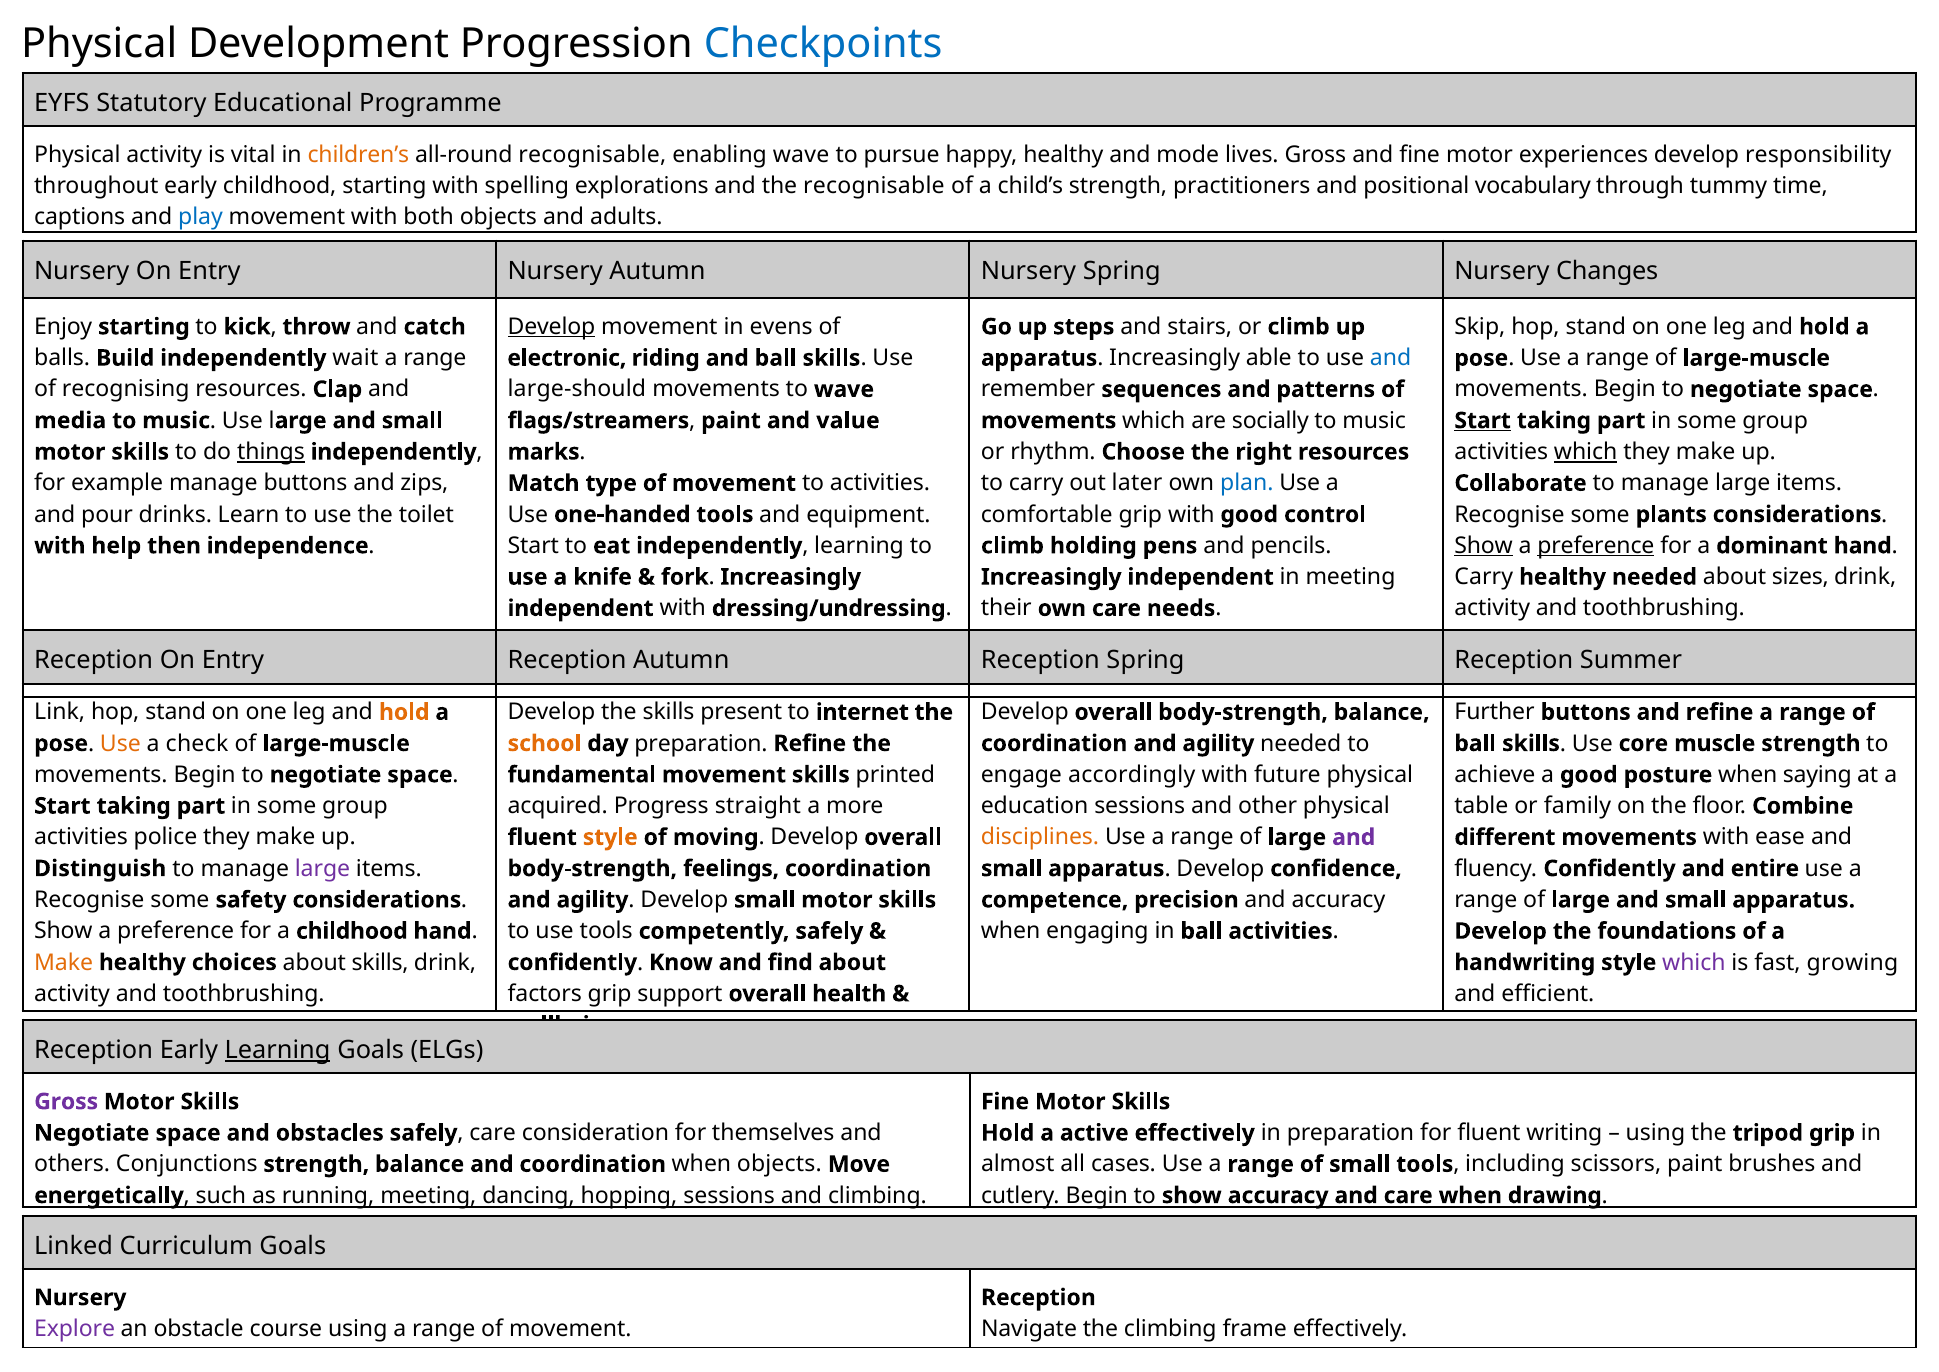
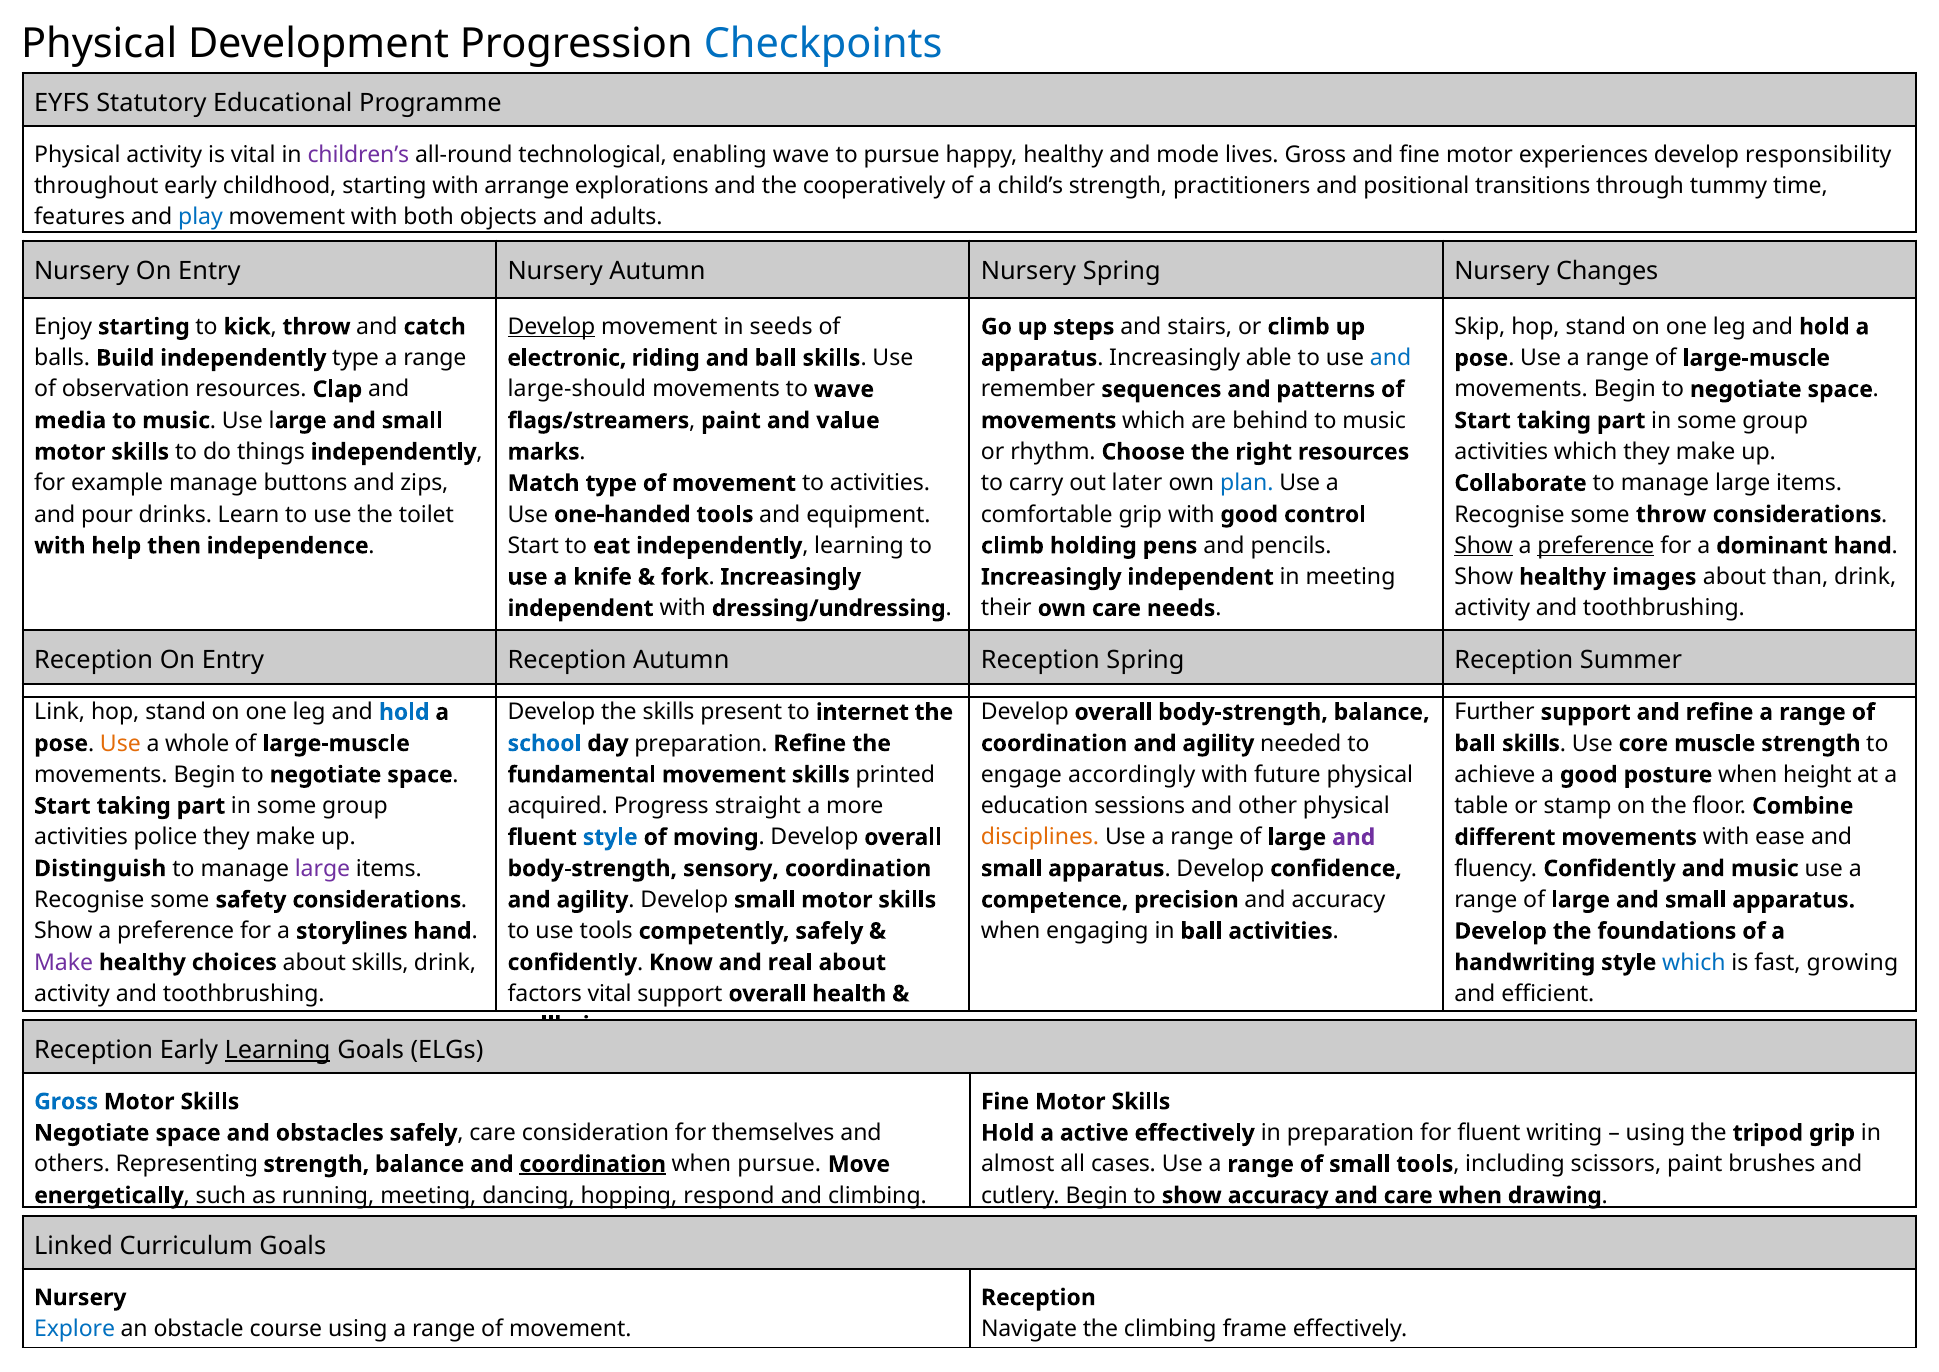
children’s colour: orange -> purple
all-round recognisable: recognisable -> technological
spelling: spelling -> arrange
the recognisable: recognisable -> cooperatively
vocabulary: vocabulary -> transitions
captions: captions -> features
evens: evens -> seeds
independently wait: wait -> type
recognising: recognising -> observation
socially: socially -> behind
Start at (1483, 421) underline: present -> none
which at (1586, 452) underline: present -> none
things underline: present -> none
some plants: plants -> throw
Carry at (1484, 577): Carry -> Show
healthy needed: needed -> images
sizes: sizes -> than
hold at (404, 712) colour: orange -> blue
Further buttons: buttons -> support
check: check -> whole
school colour: orange -> blue
saying: saying -> height
family: family -> stamp
style at (610, 837) colour: orange -> blue
and entire: entire -> music
feelings: feelings -> sensory
a childhood: childhood -> storylines
Make at (64, 962) colour: orange -> purple
find: find -> real
which at (1694, 962) colour: purple -> blue
factors grip: grip -> vital
Gross at (66, 1102) colour: purple -> blue
Conjunctions: Conjunctions -> Representing
coordination at (593, 1164) underline: none -> present
when objects: objects -> pursue
hopping sessions: sessions -> respond
Explore colour: purple -> blue
